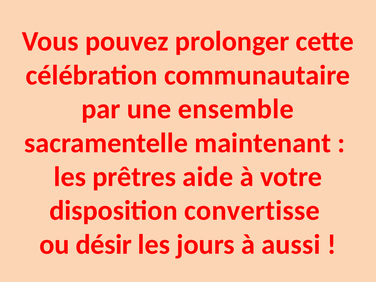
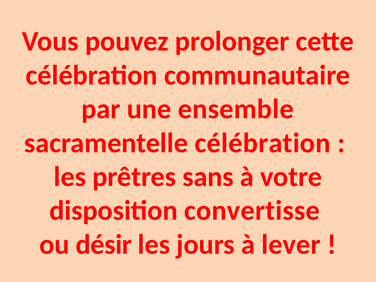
sacramentelle maintenant: maintenant -> célébration
aide: aide -> sans
aussi: aussi -> lever
